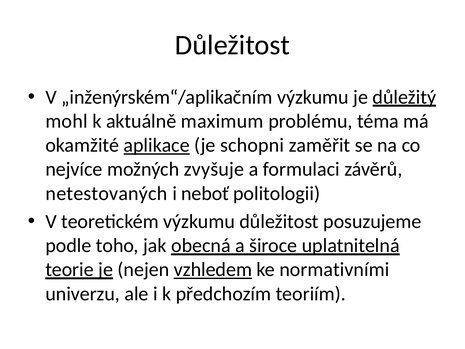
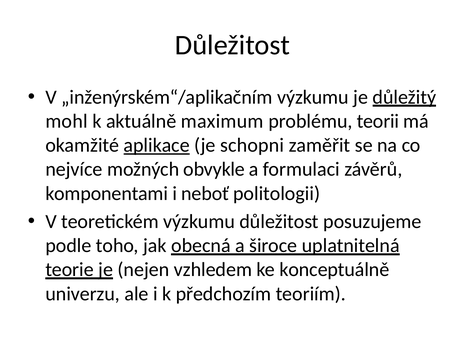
téma: téma -> teorii
zvyšuje: zvyšuje -> obvykle
netestovaných: netestovaných -> komponentami
vzhledem underline: present -> none
normativními: normativními -> konceptuálně
